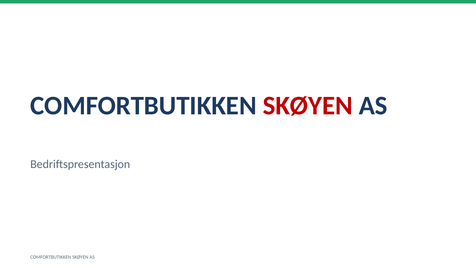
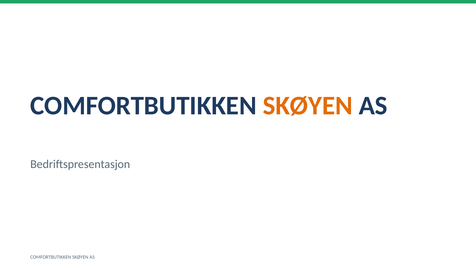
SKØYEN at (308, 106) colour: red -> orange
